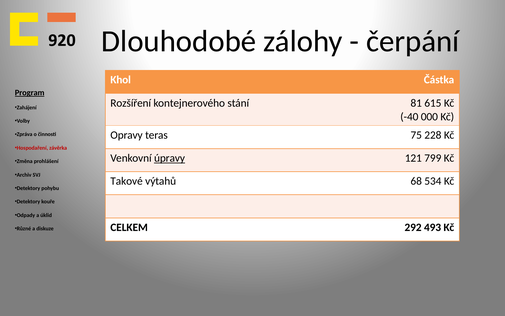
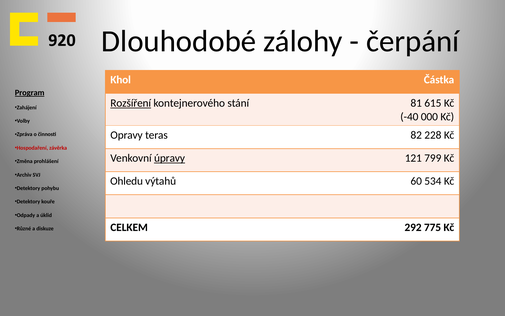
Rozšíření underline: none -> present
75: 75 -> 82
Takové: Takové -> Ohledu
68: 68 -> 60
493: 493 -> 775
